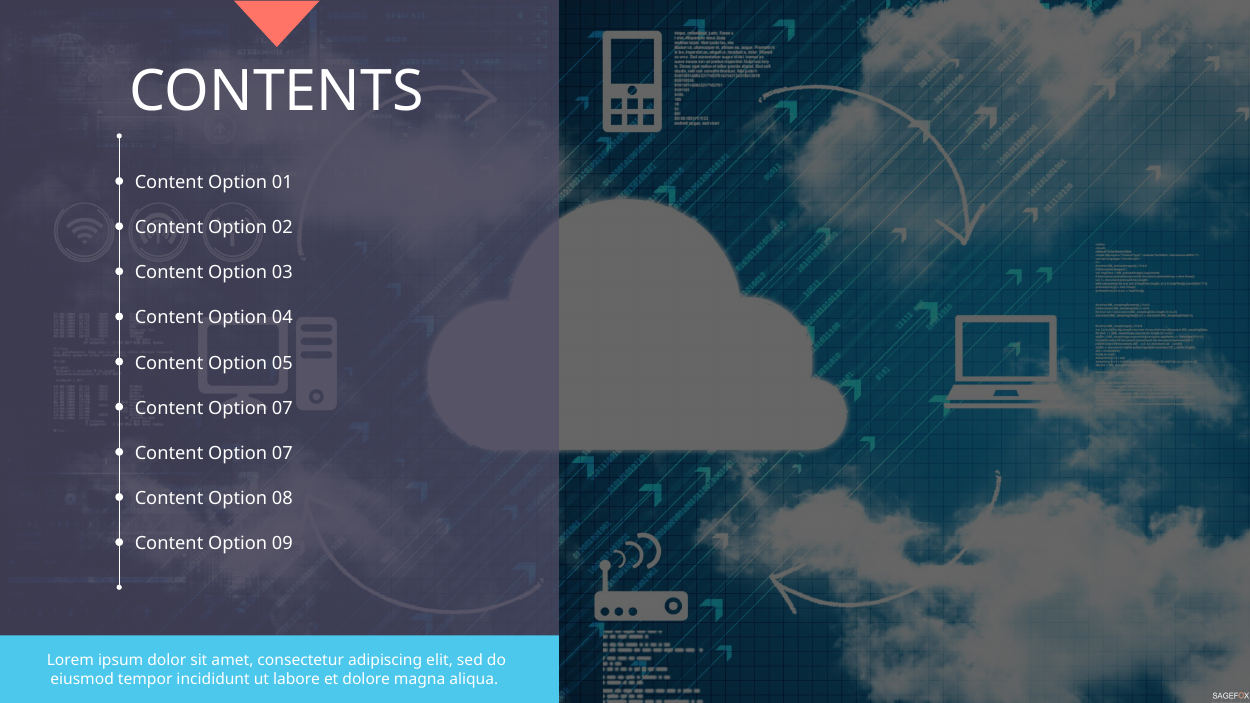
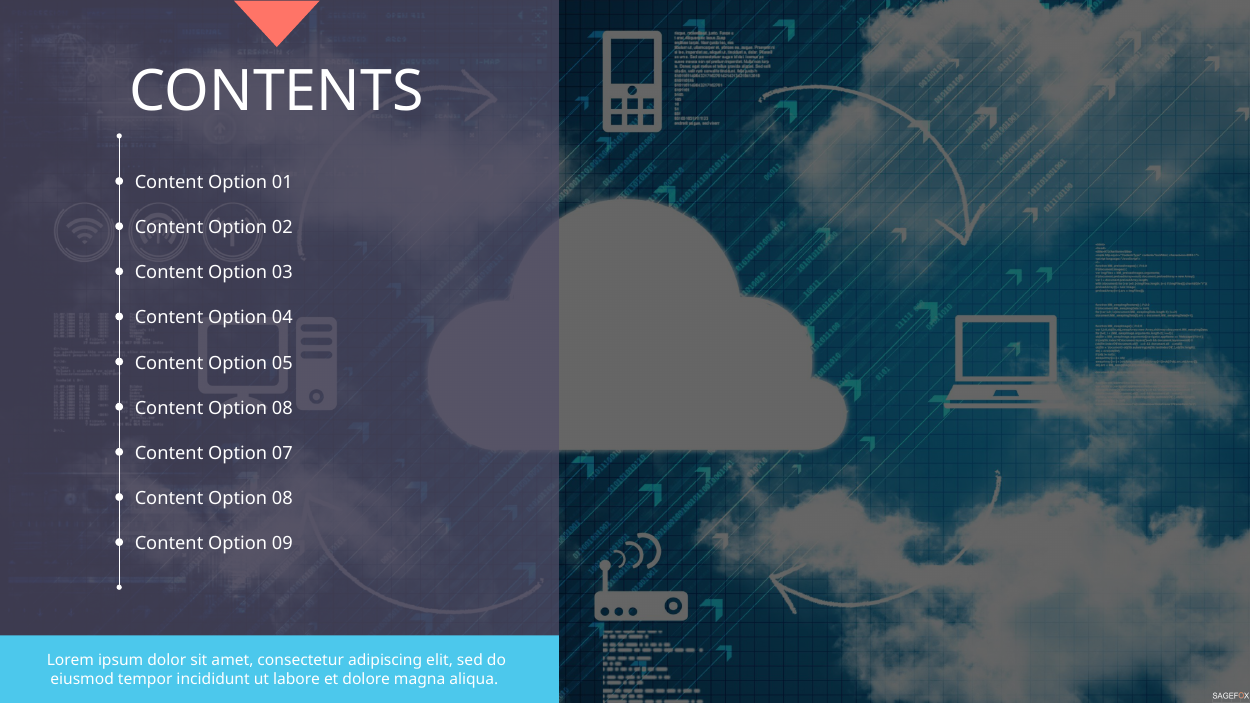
07 at (282, 408): 07 -> 08
